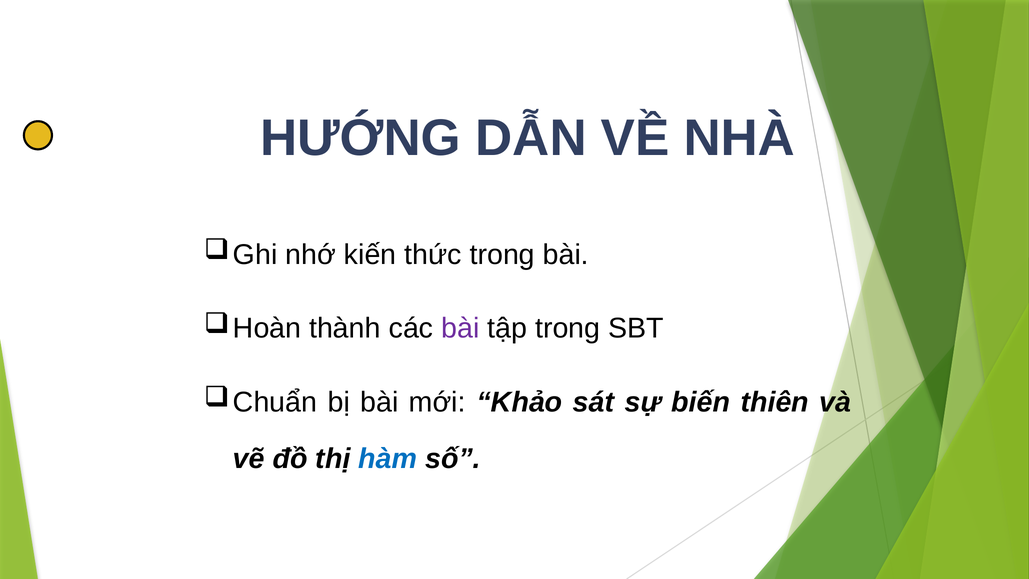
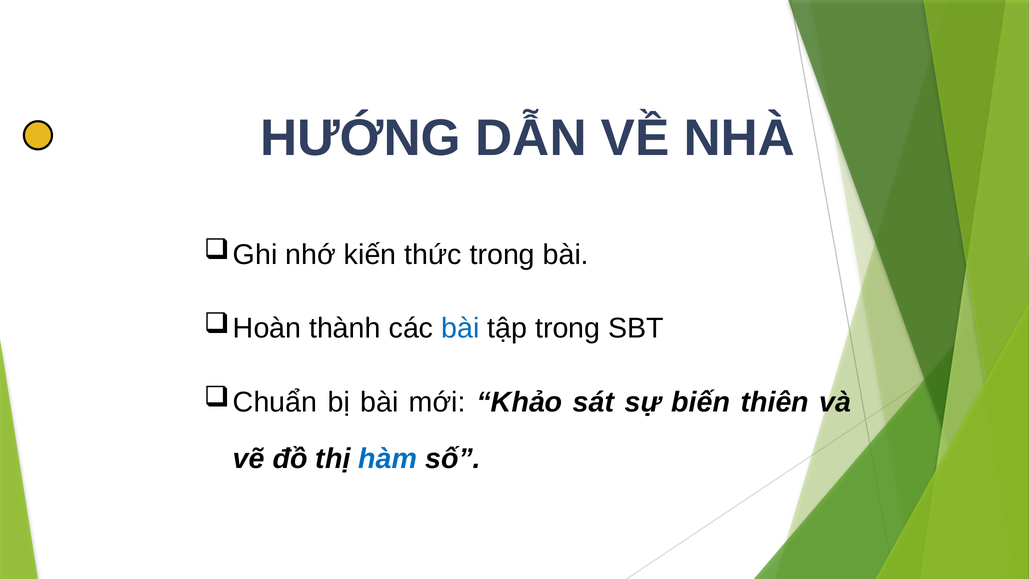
bài at (460, 328) colour: purple -> blue
